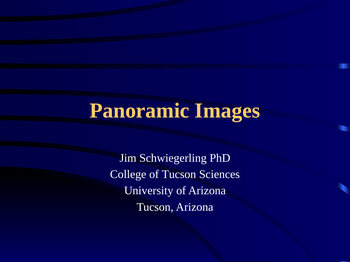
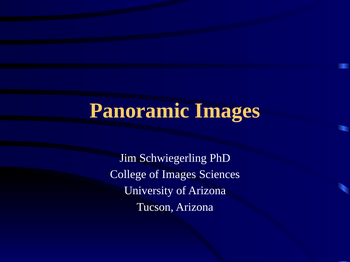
of Tucson: Tucson -> Images
